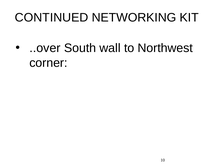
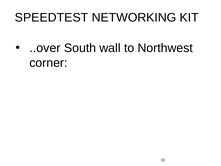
CONTINUED: CONTINUED -> SPEEDTEST
